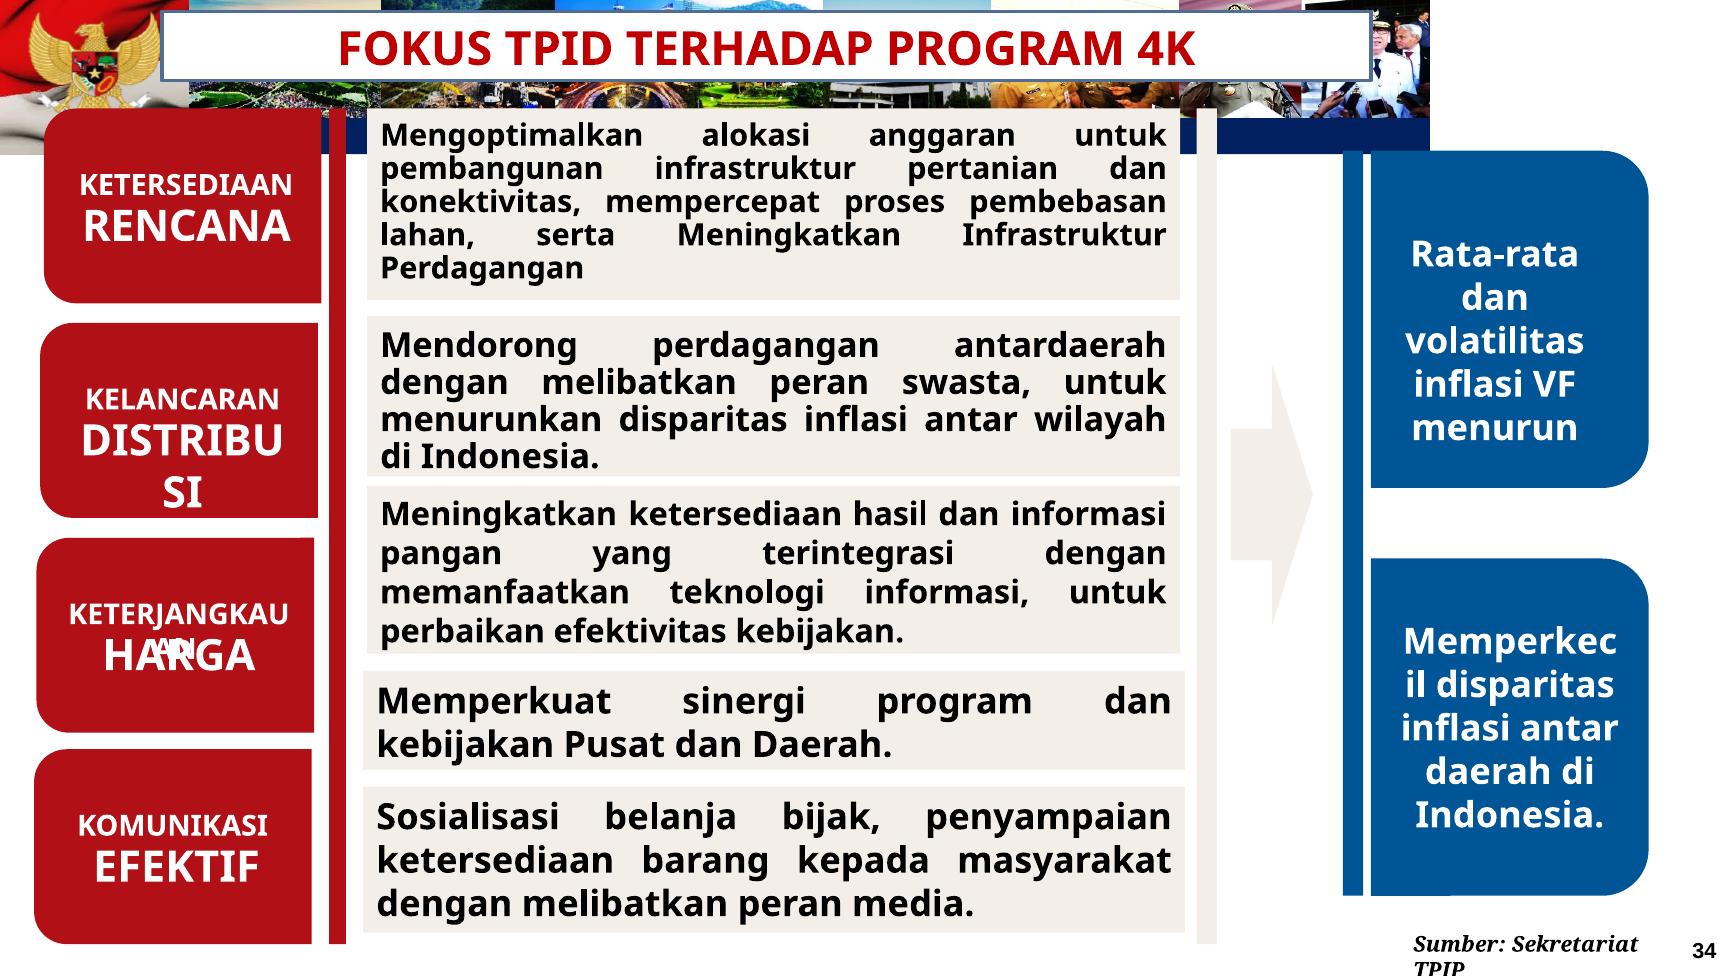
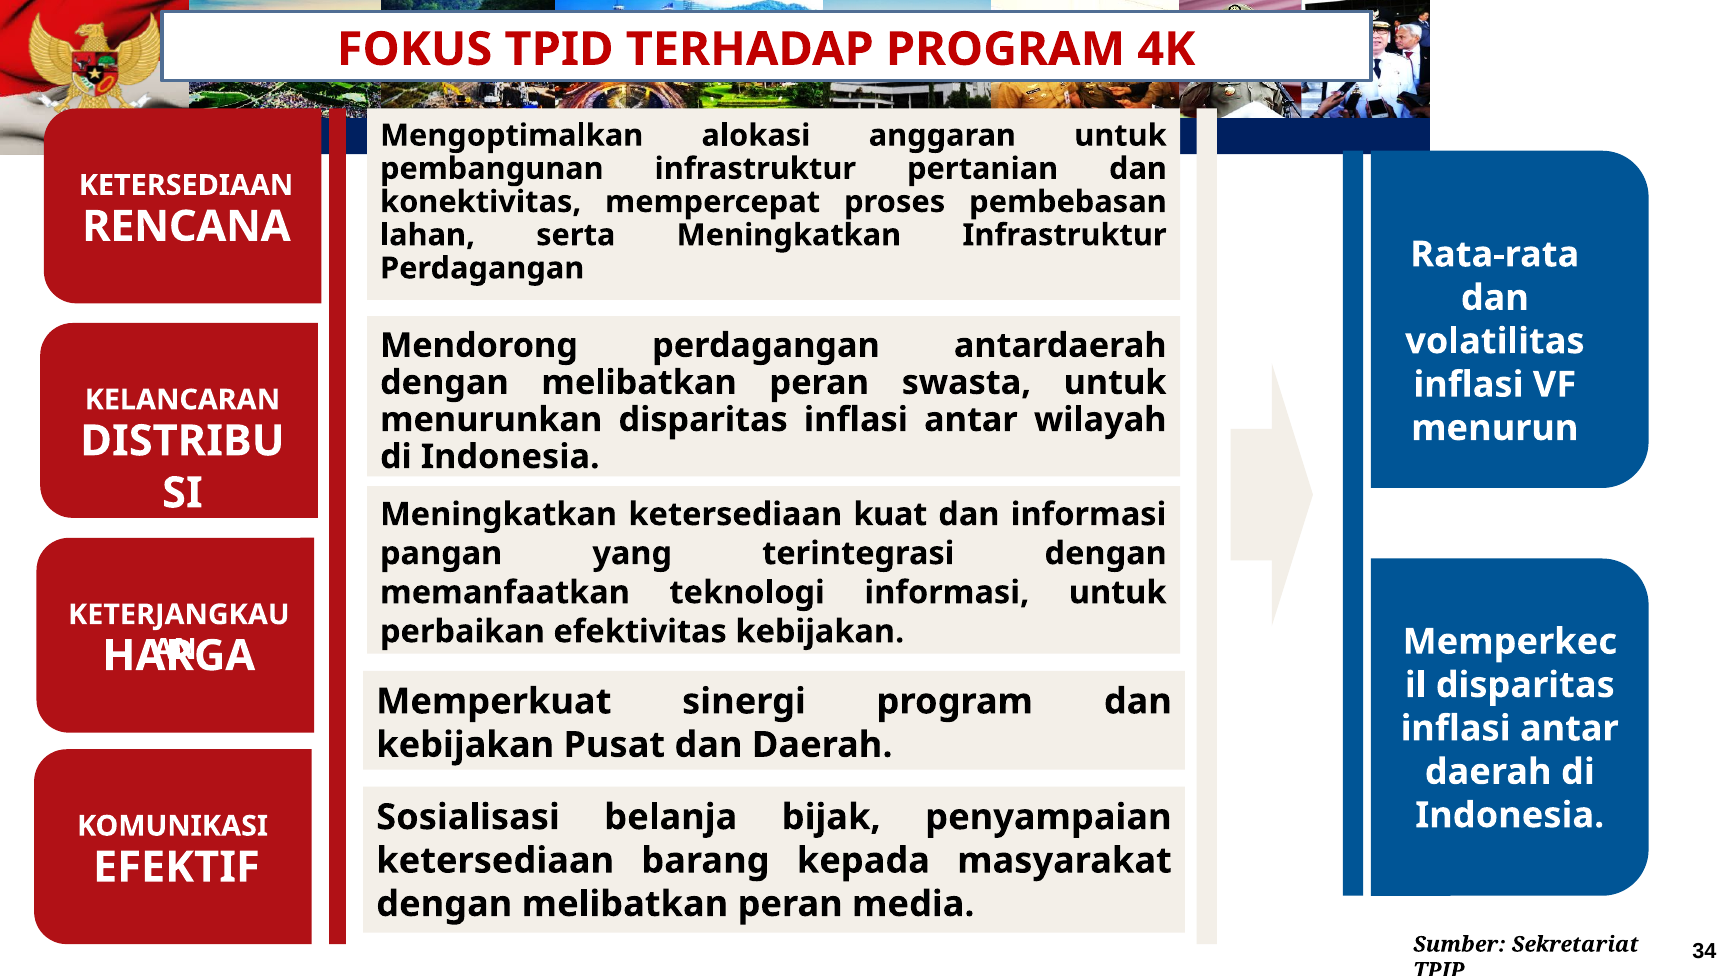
hasil: hasil -> kuat
